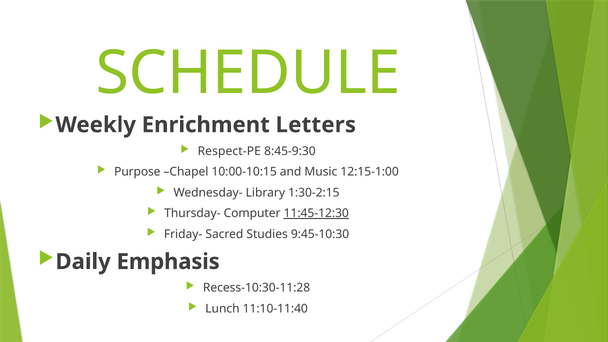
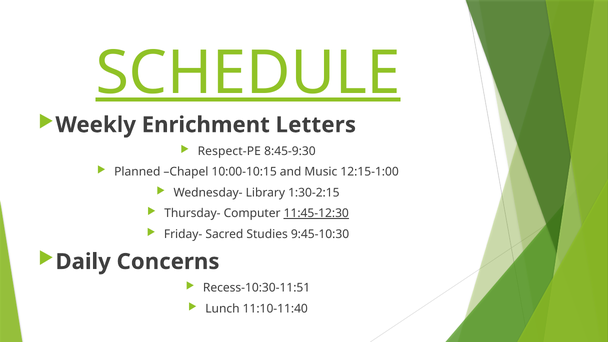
SCHEDULE underline: none -> present
Purpose: Purpose -> Planned
Emphasis: Emphasis -> Concerns
Recess-10:30-11:28: Recess-10:30-11:28 -> Recess-10:30-11:51
